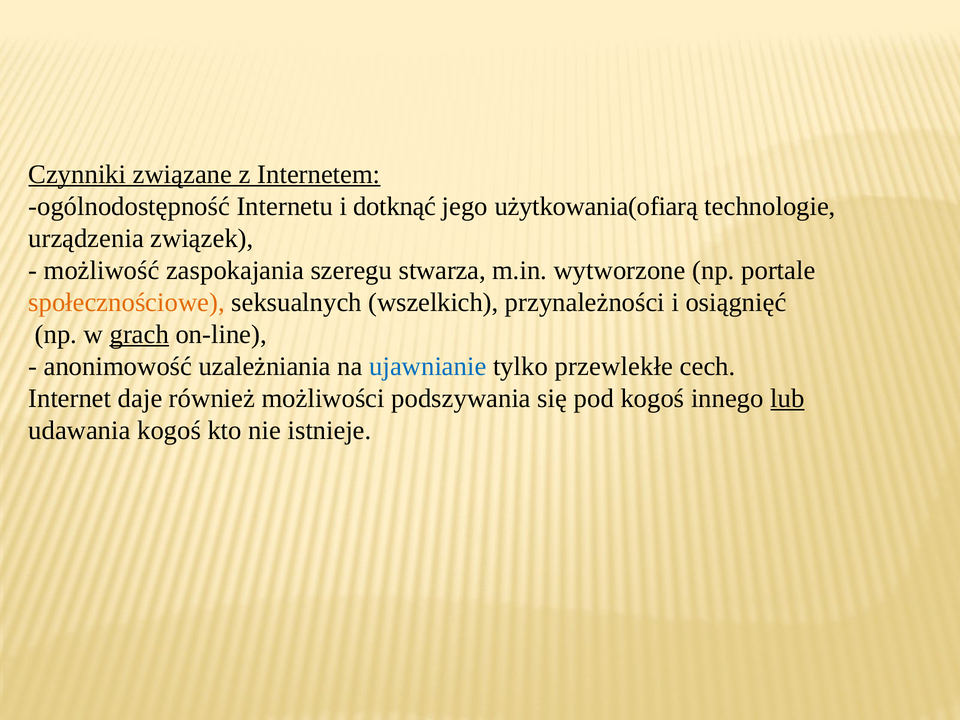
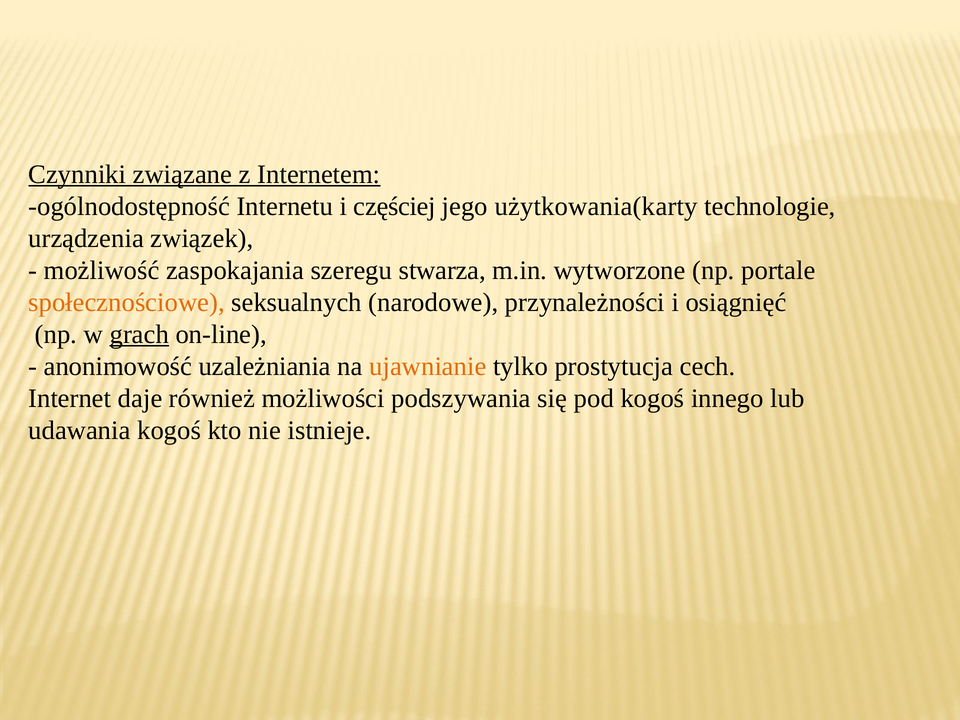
dotknąć: dotknąć -> częściej
użytkowania(ofiarą: użytkowania(ofiarą -> użytkowania(karty
wszelkich: wszelkich -> narodowe
ujawnianie colour: blue -> orange
przewlekłe: przewlekłe -> prostytucja
lub underline: present -> none
